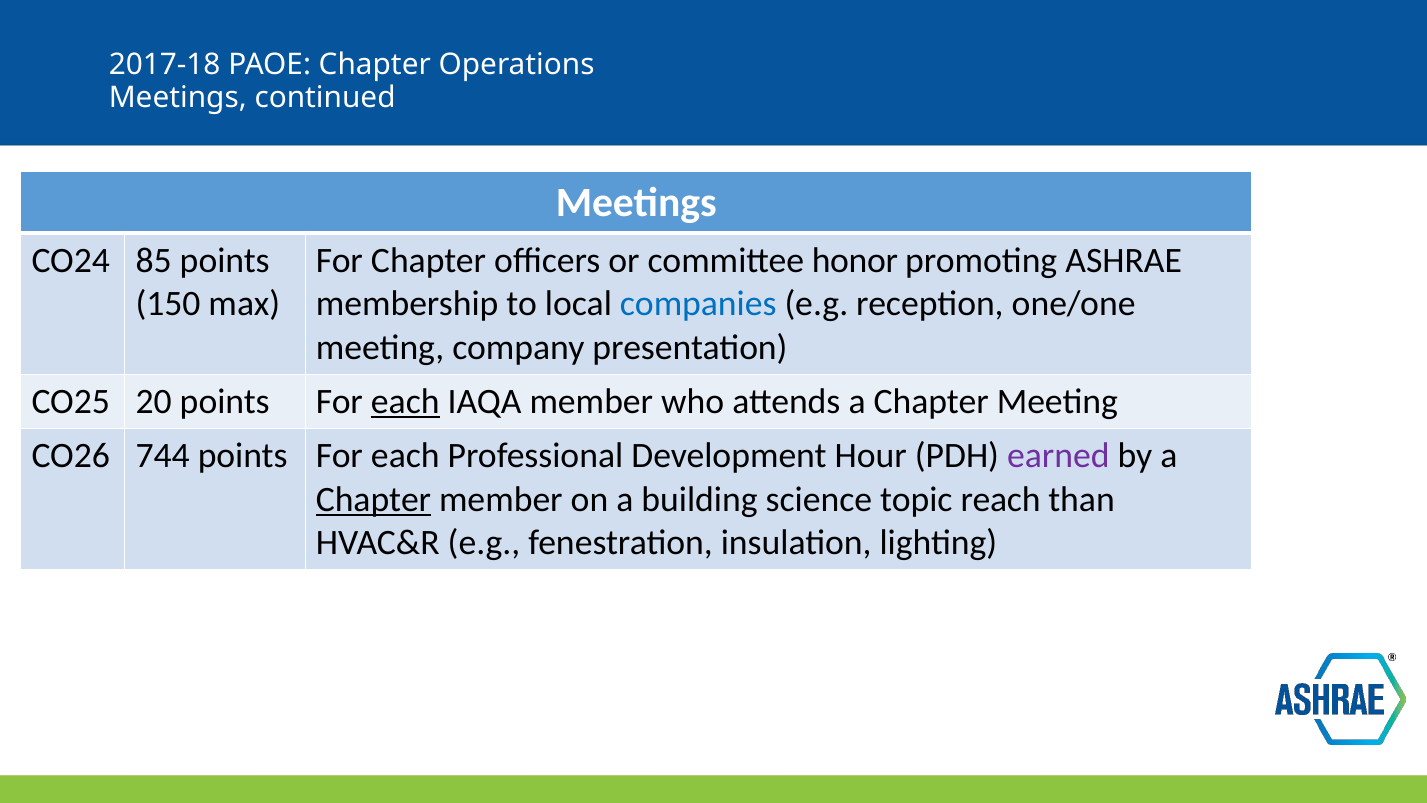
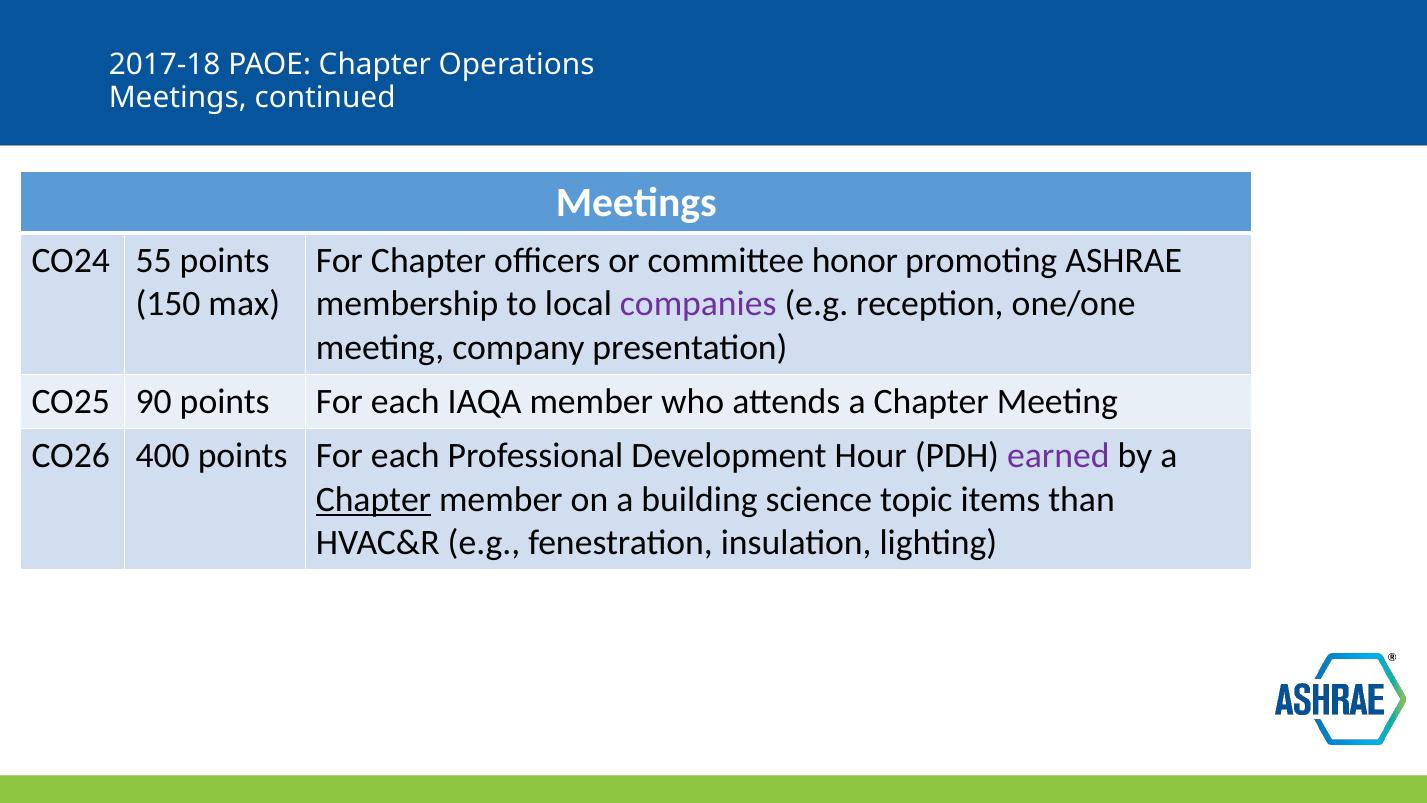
85: 85 -> 55
companies colour: blue -> purple
20: 20 -> 90
each at (405, 401) underline: present -> none
744: 744 -> 400
reach: reach -> items
